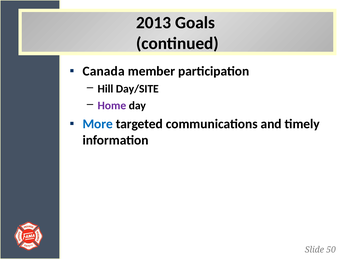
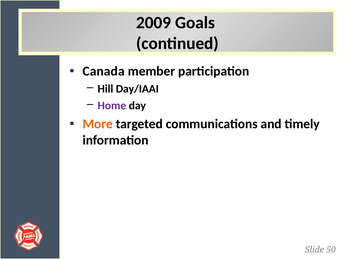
2013: 2013 -> 2009
Day/SITE: Day/SITE -> Day/IAAI
More colour: blue -> orange
